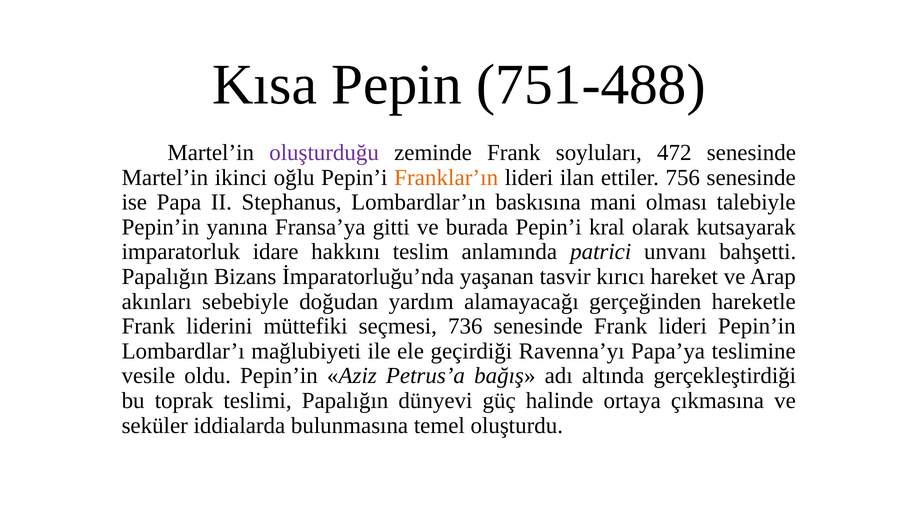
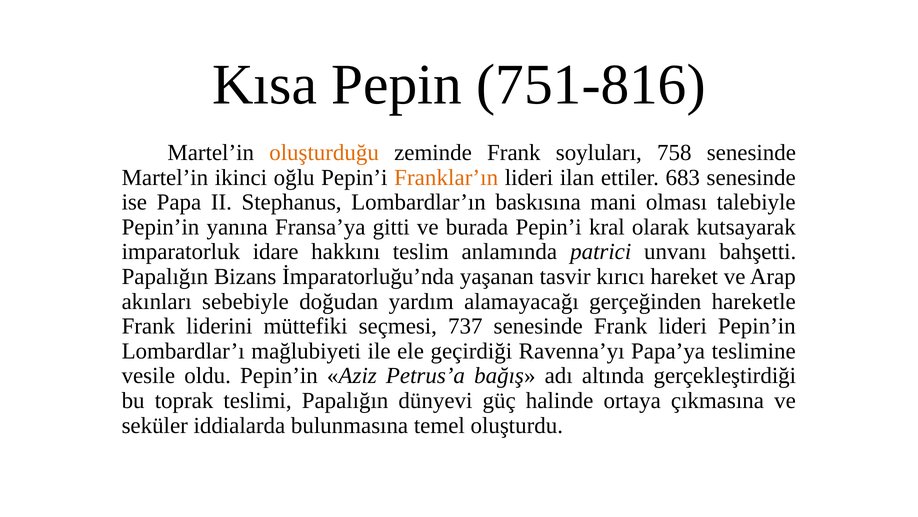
751-488: 751-488 -> 751-816
oluşturduğu colour: purple -> orange
472: 472 -> 758
756: 756 -> 683
736: 736 -> 737
